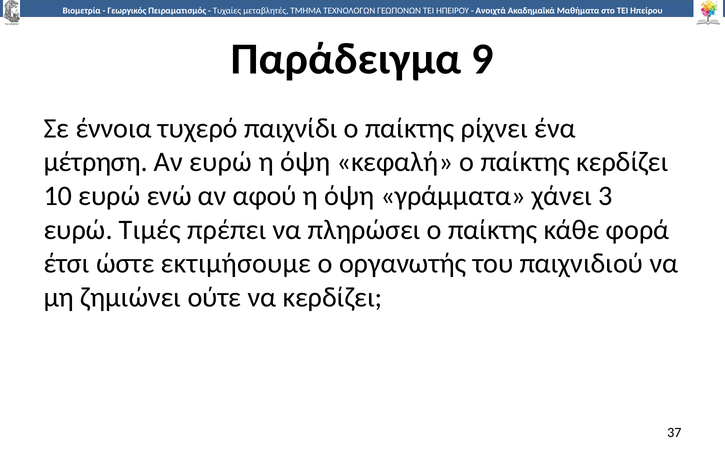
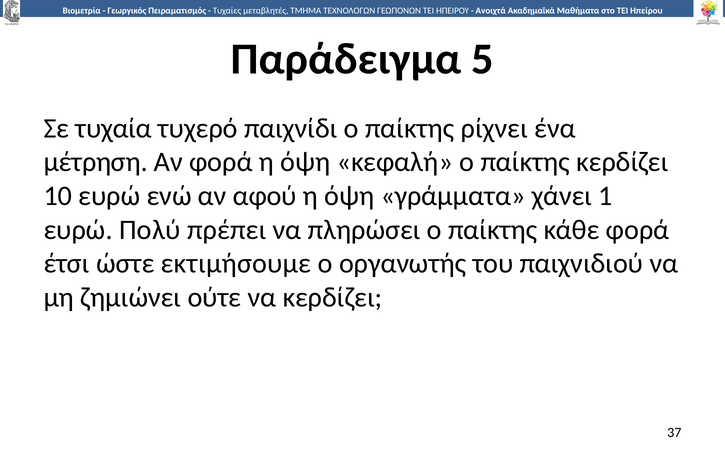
9: 9 -> 5
έννοια: έννοια -> τυχαία
Αν ευρώ: ευρώ -> φορά
χάνει 3: 3 -> 1
Τιμές: Τιμές -> Πολύ
